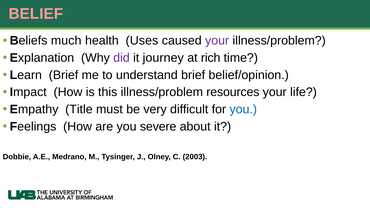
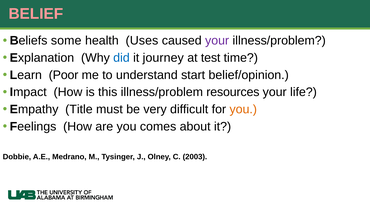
much: much -> some
did colour: purple -> blue
rich: rich -> test
Learn Brief: Brief -> Poor
understand brief: brief -> start
you at (243, 109) colour: blue -> orange
severe: severe -> comes
